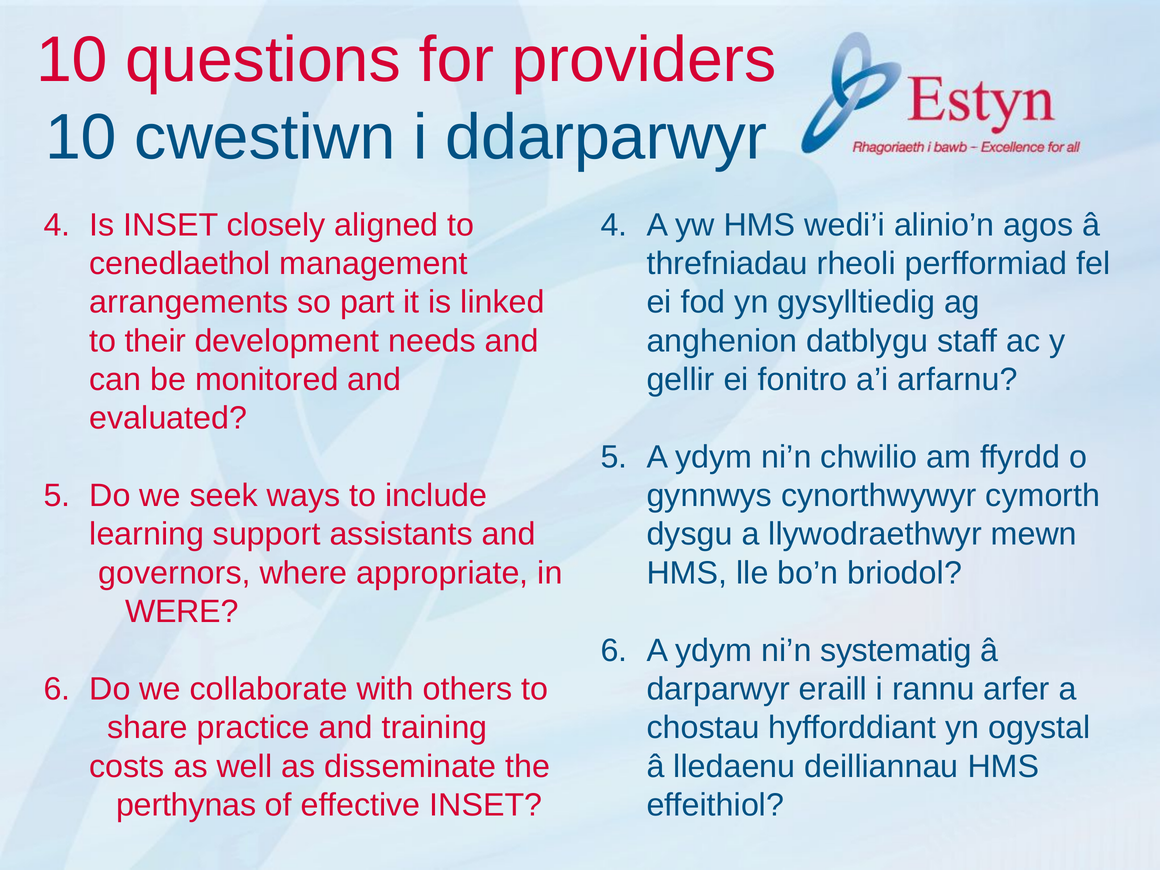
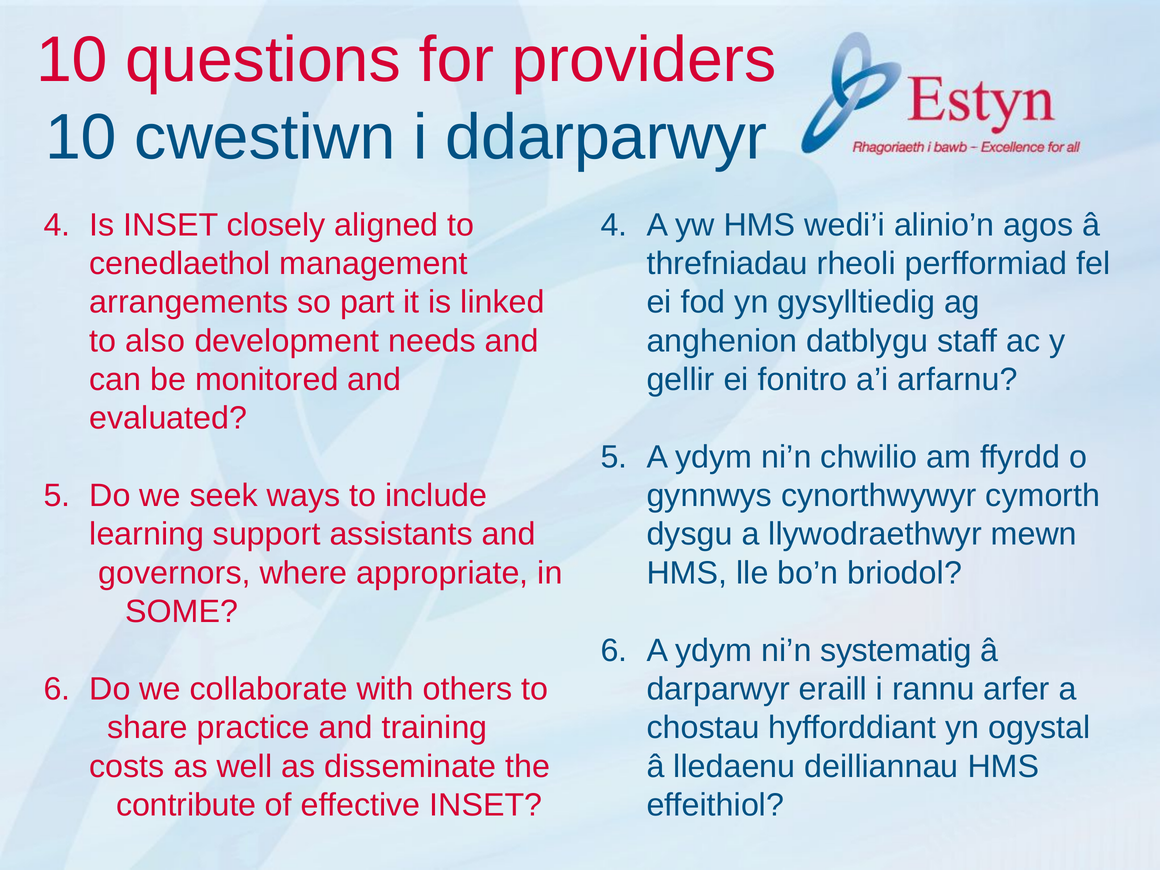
their: their -> also
WERE: WERE -> SOME
perthynas: perthynas -> contribute
